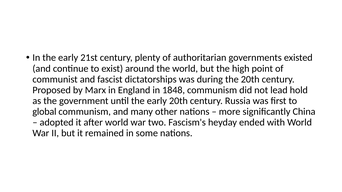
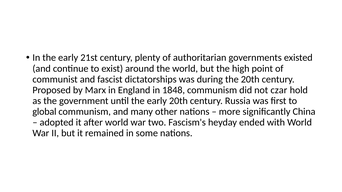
lead: lead -> czar
